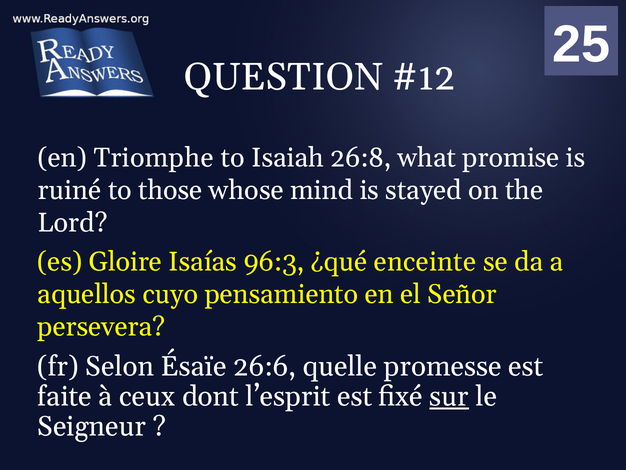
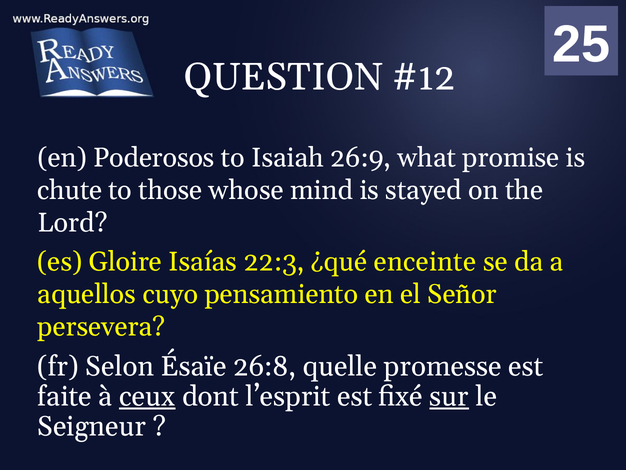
Triomphe: Triomphe -> Poderosos
26:8: 26:8 -> 26:9
ruiné: ruiné -> chute
96:3: 96:3 -> 22:3
26:6: 26:6 -> 26:8
ceux underline: none -> present
